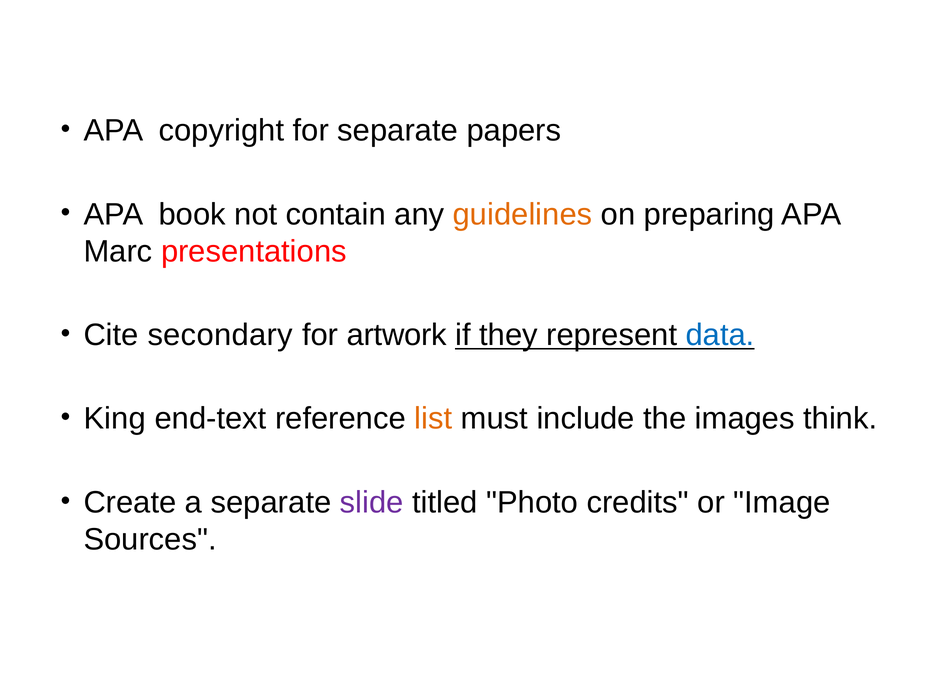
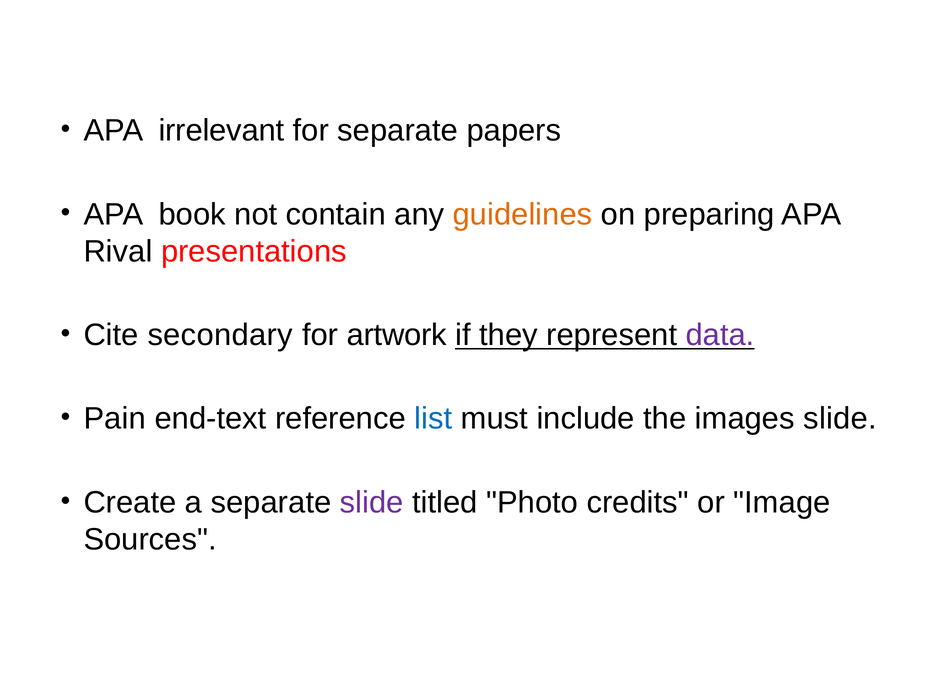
copyright: copyright -> irrelevant
Marc: Marc -> Rival
data colour: blue -> purple
King: King -> Pain
list colour: orange -> blue
images think: think -> slide
